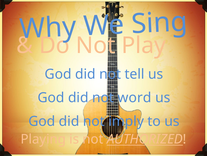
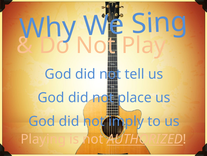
word: word -> place
